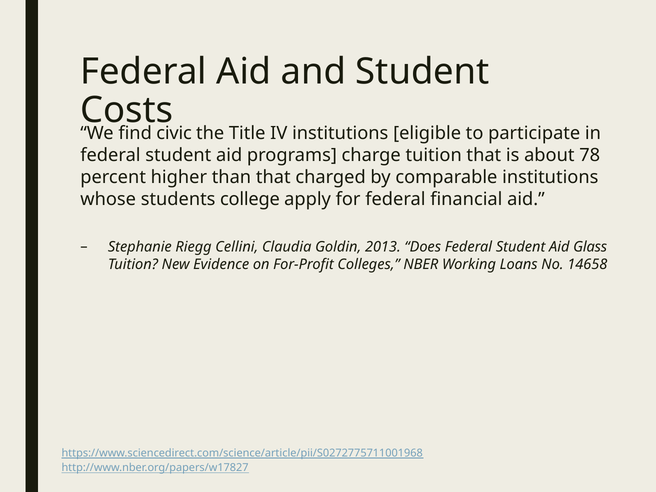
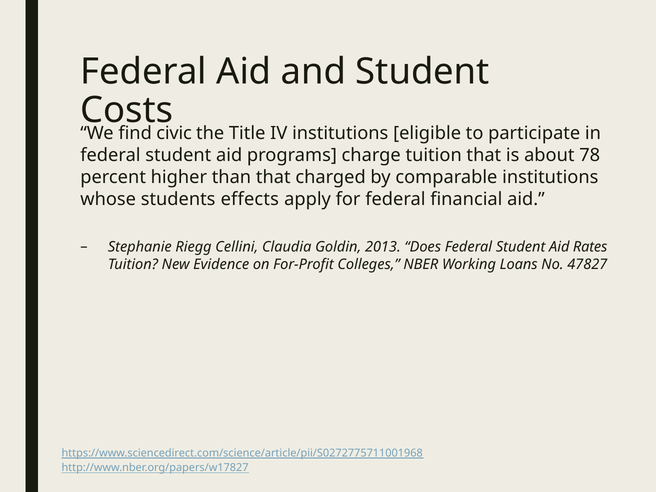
college: college -> effects
Glass: Glass -> Rates
14658: 14658 -> 47827
